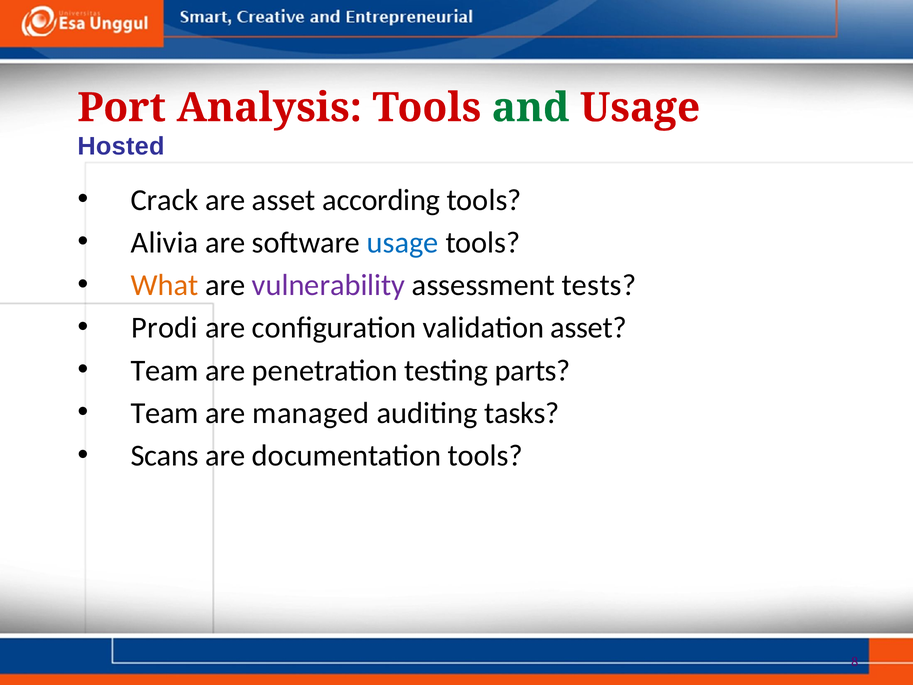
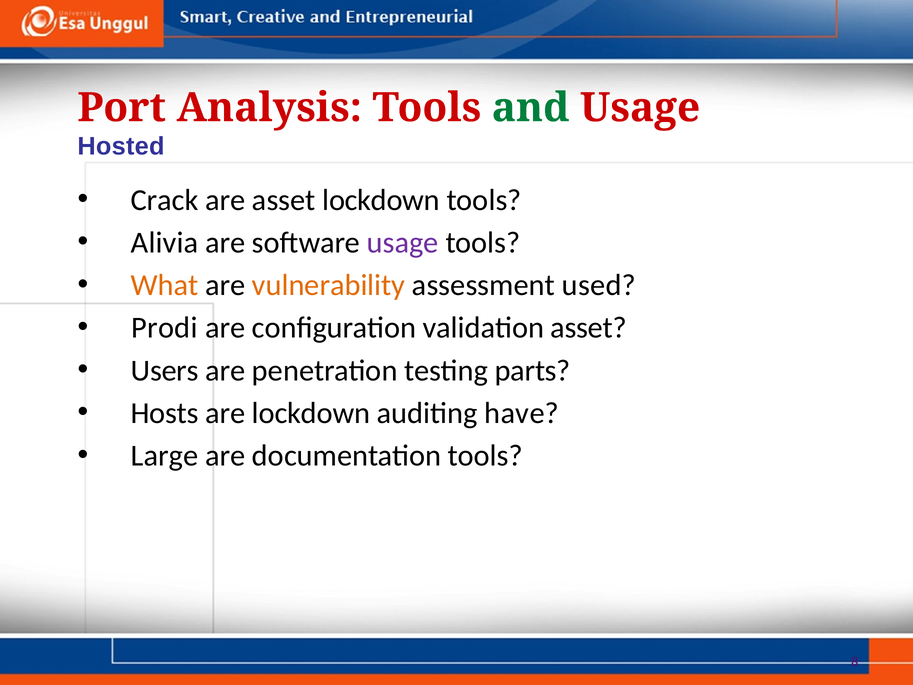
asset according: according -> lockdown
usage at (403, 243) colour: blue -> purple
vulnerability colour: purple -> orange
tests: tests -> used
Team at (165, 370): Team -> Users
Team at (165, 413): Team -> Hosts
are managed: managed -> lockdown
tasks: tasks -> have
Scans: Scans -> Large
